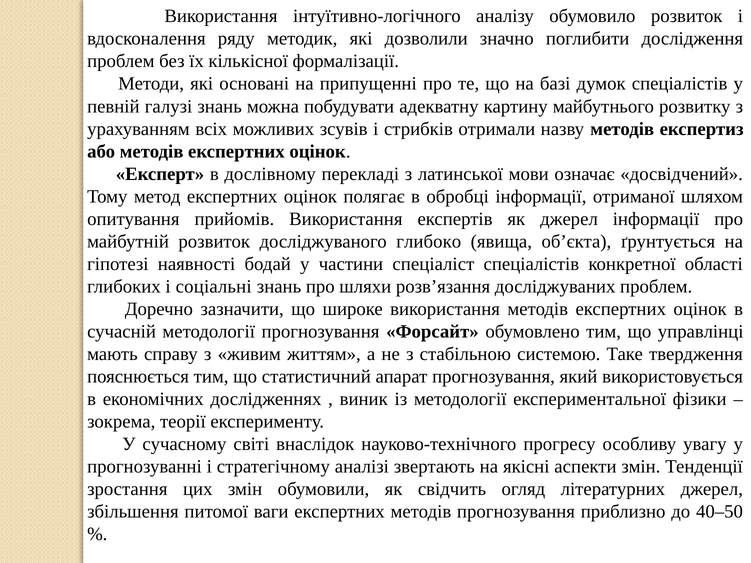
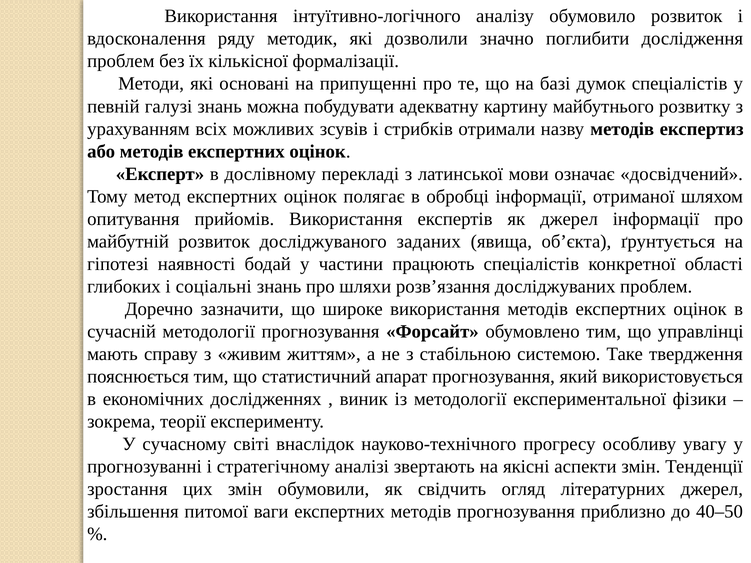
глибоко: глибоко -> заданих
спеціаліст: спеціаліст -> працюють
